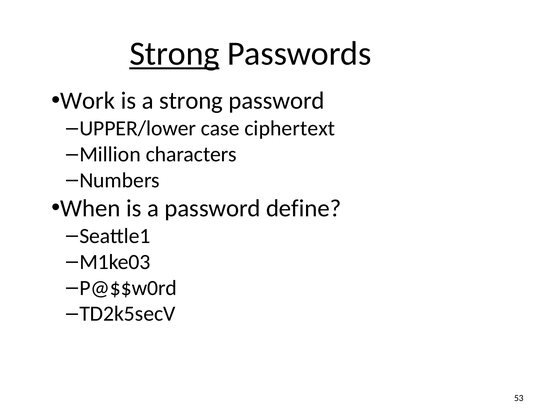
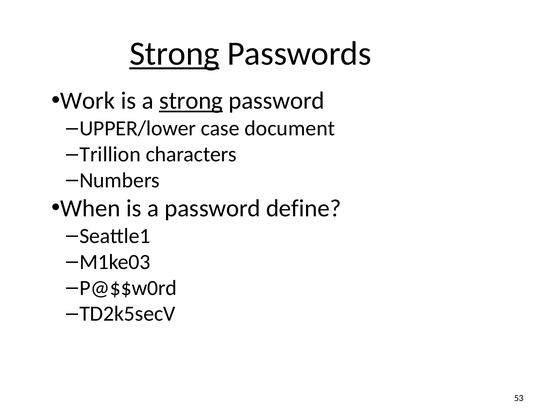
strong at (191, 101) underline: none -> present
ciphertext: ciphertext -> document
Million: Million -> Trillion
